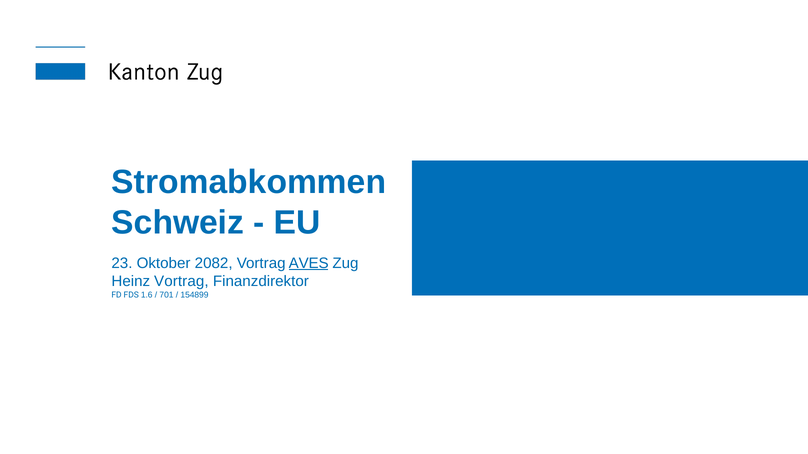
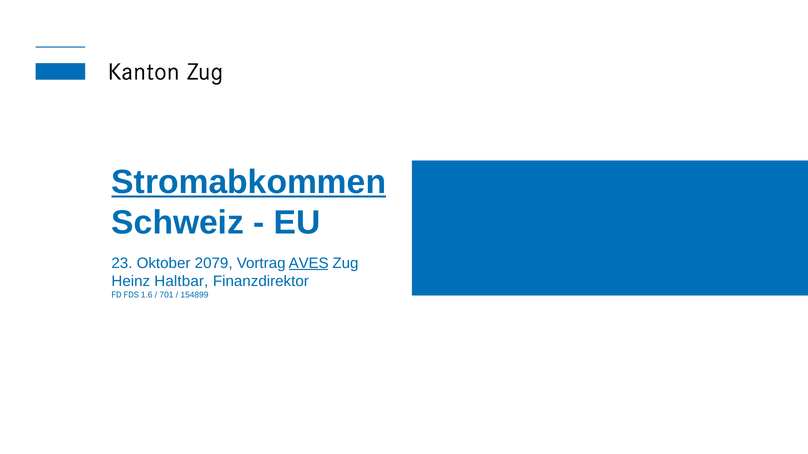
Stromabkommen underline: none -> present
2082: 2082 -> 2079
Heinz Vortrag: Vortrag -> Haltbar
